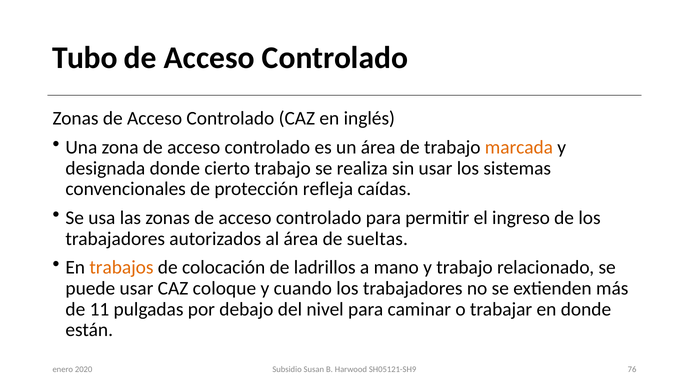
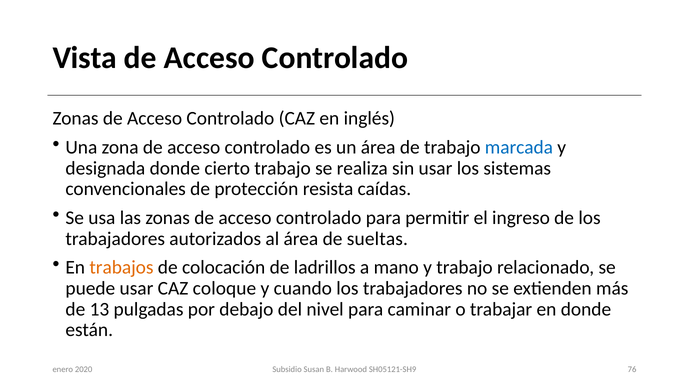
Tubo: Tubo -> Vista
marcada colour: orange -> blue
refleja: refleja -> resista
11: 11 -> 13
